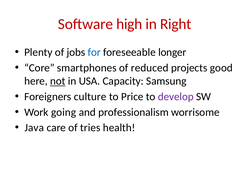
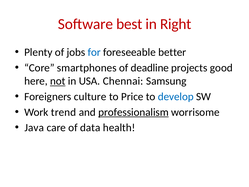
high: high -> best
longer: longer -> better
reduced: reduced -> deadline
Capacity: Capacity -> Chennai
develop colour: purple -> blue
going: going -> trend
professionalism underline: none -> present
tries: tries -> data
